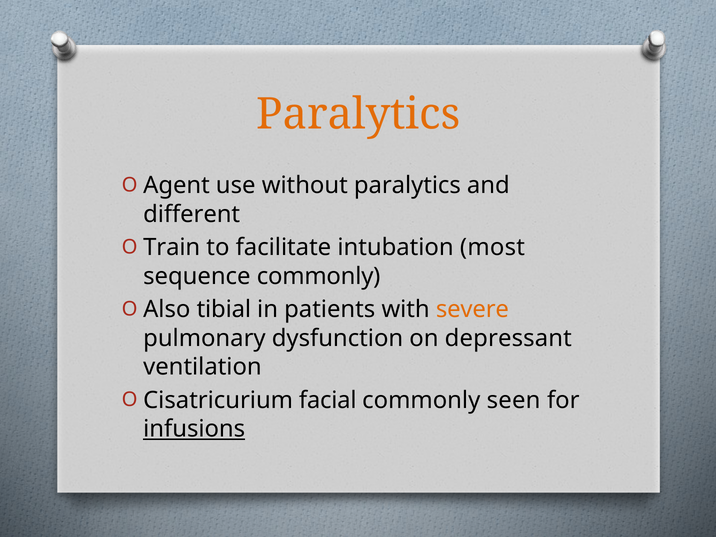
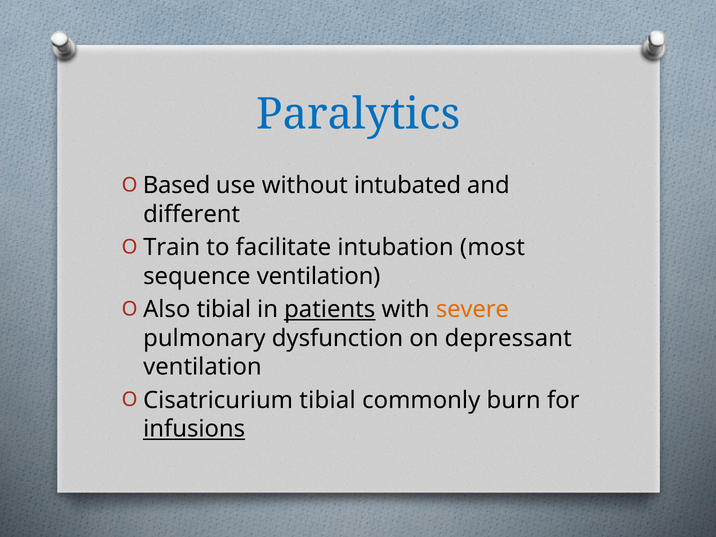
Paralytics at (358, 114) colour: orange -> blue
Agent: Agent -> Based
without paralytics: paralytics -> intubated
sequence commonly: commonly -> ventilation
patients underline: none -> present
Cisatricurium facial: facial -> tibial
seen: seen -> burn
